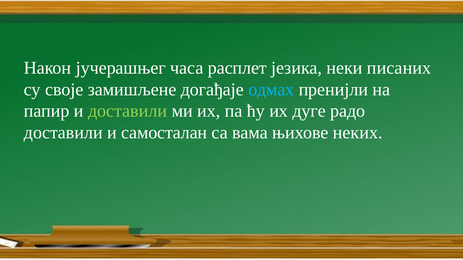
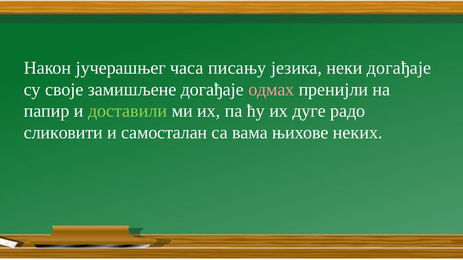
расплет: расплет -> писању
неки писаних: писаних -> догађаје
одмах colour: light blue -> pink
доставили at (63, 133): доставили -> сликовити
